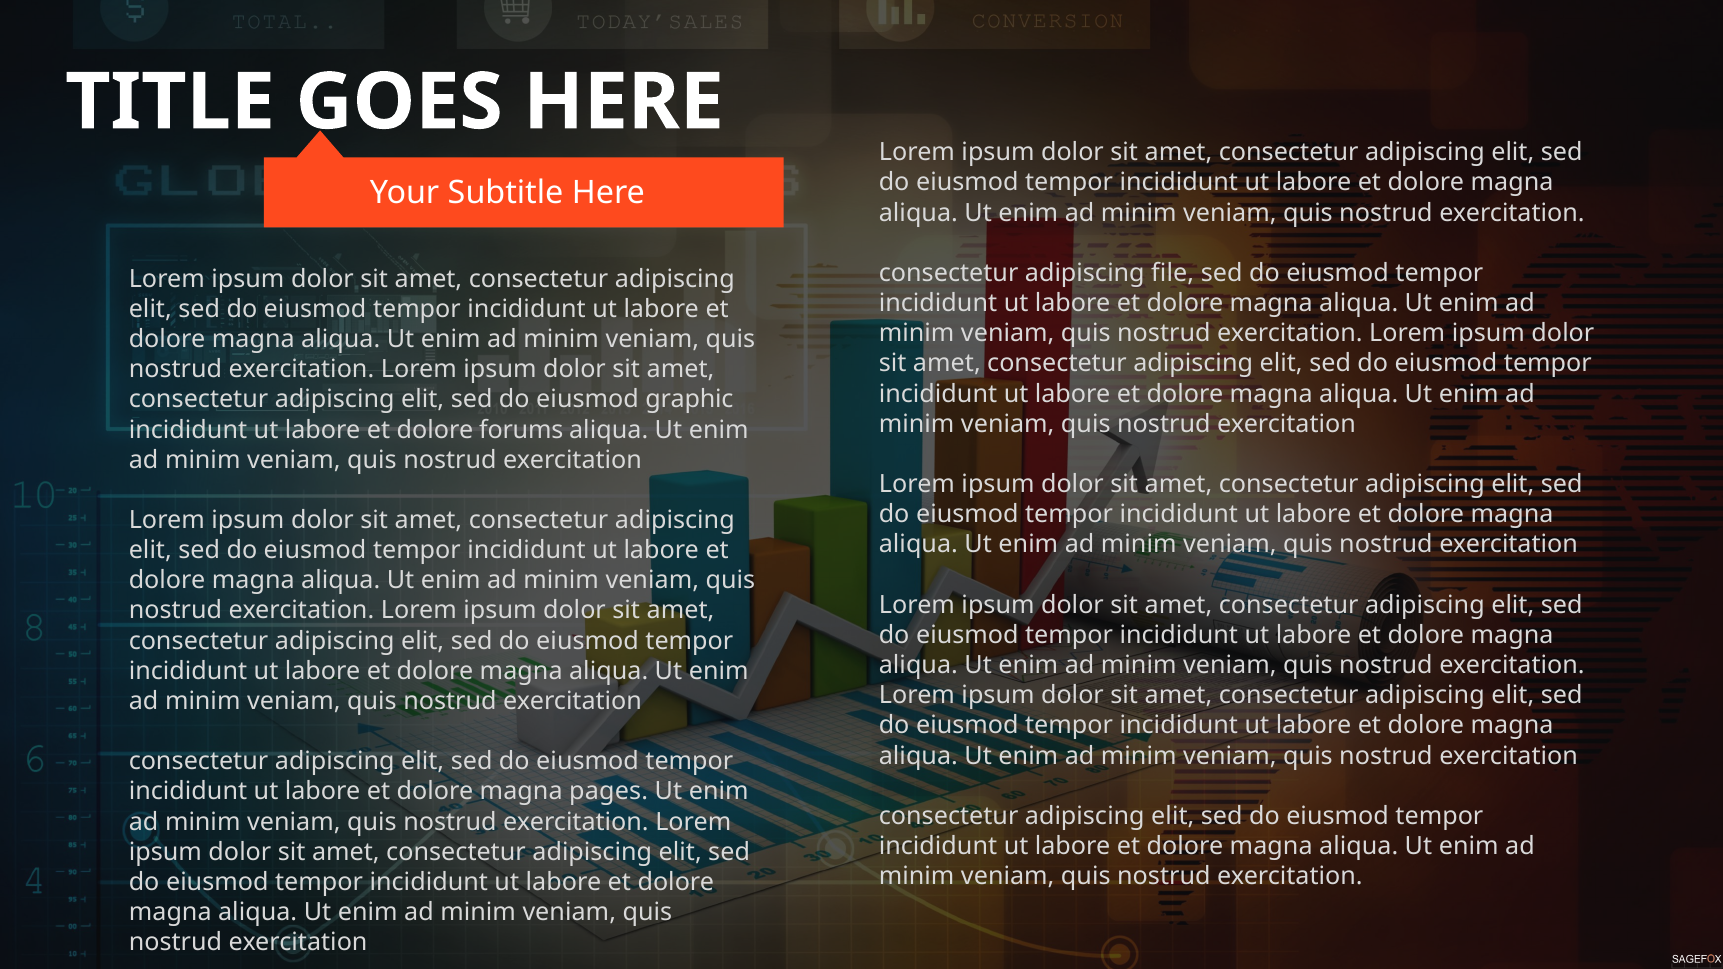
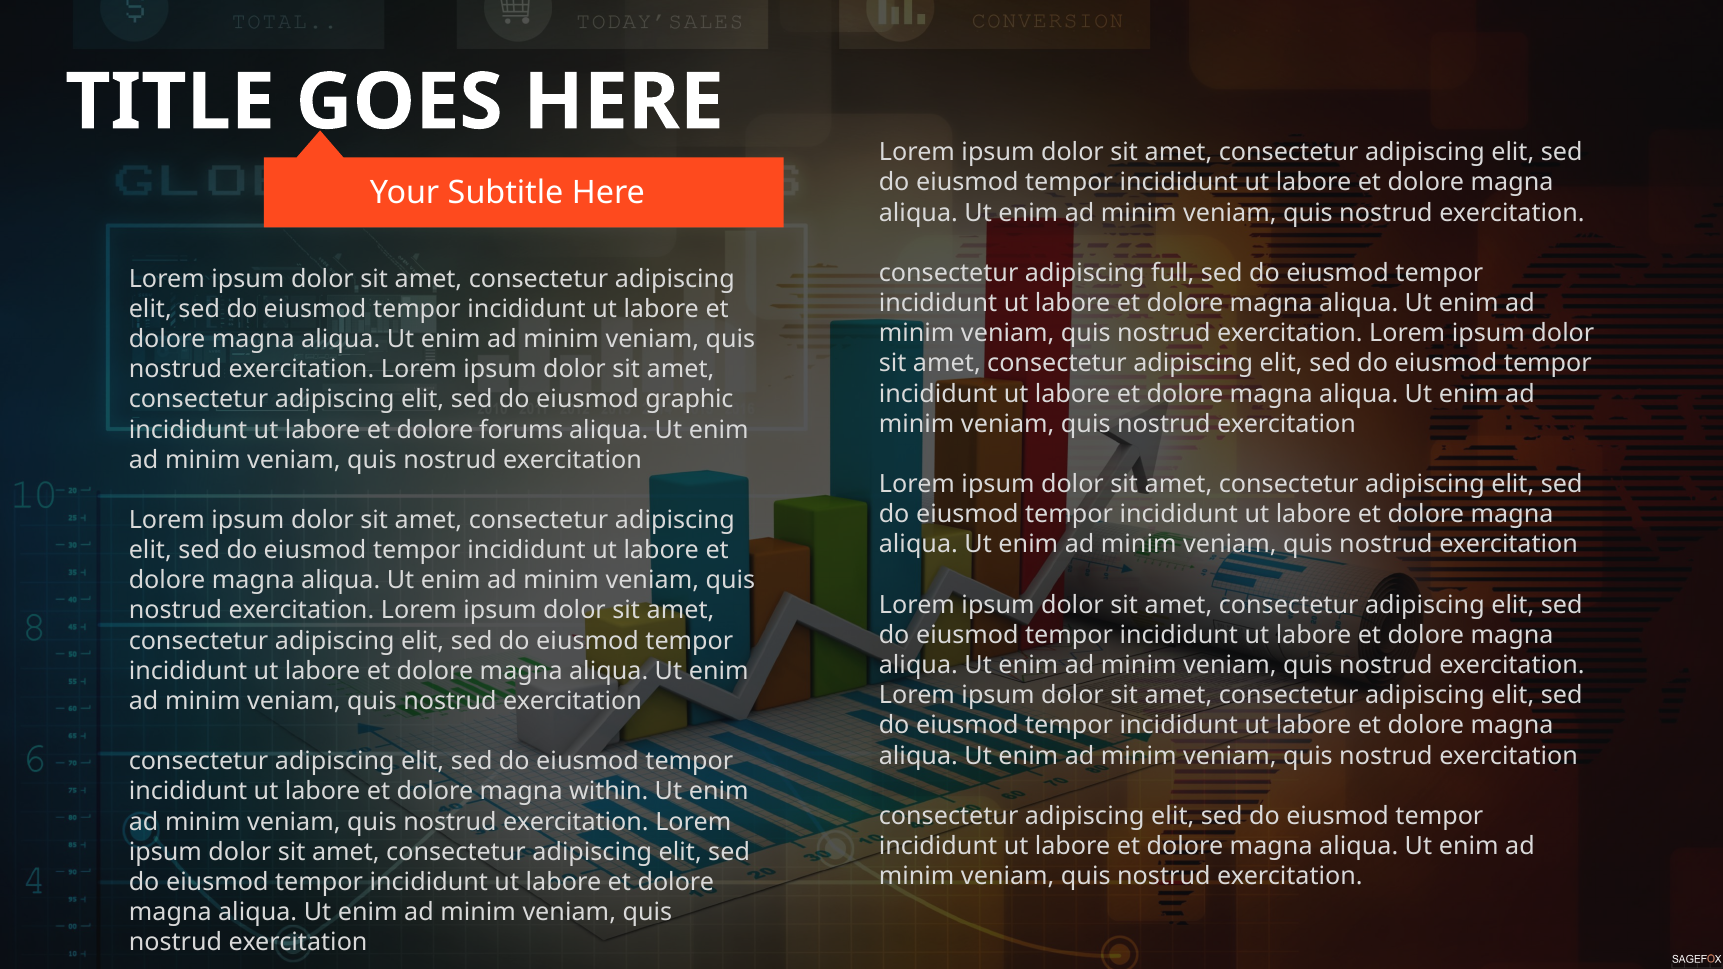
file: file -> full
pages: pages -> within
